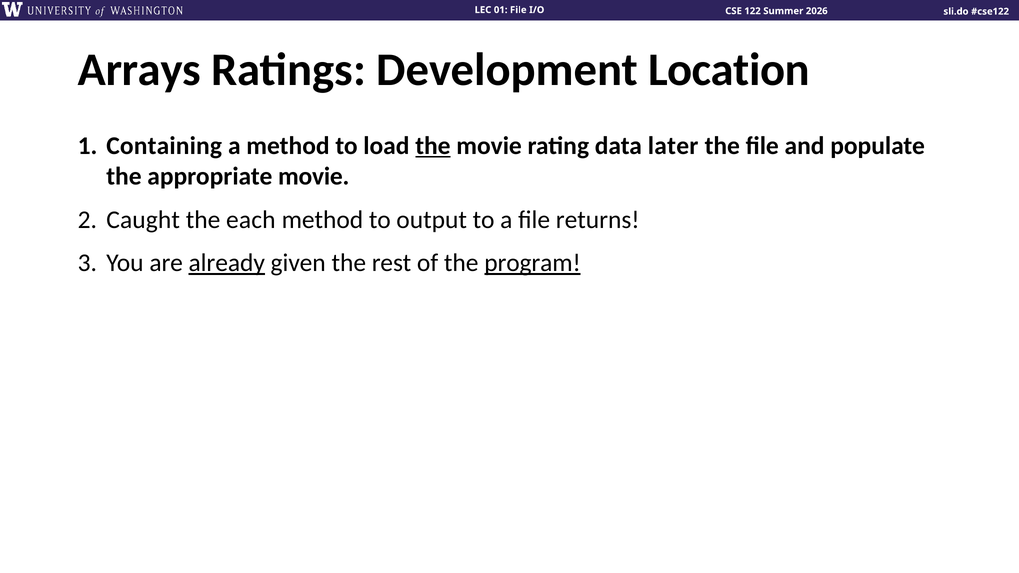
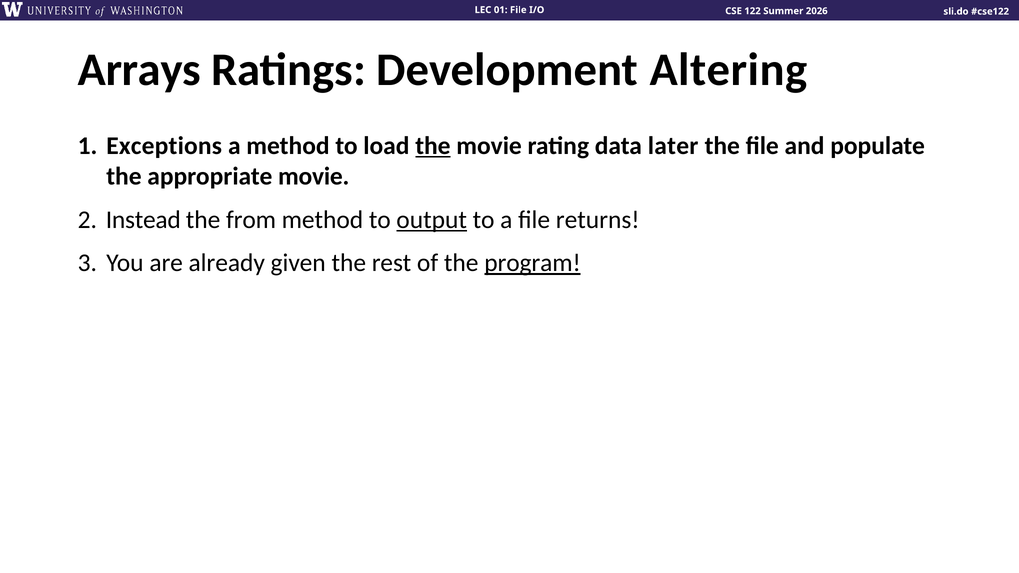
Location: Location -> Altering
Containing: Containing -> Exceptions
Caught: Caught -> Instead
each: each -> from
output underline: none -> present
already underline: present -> none
